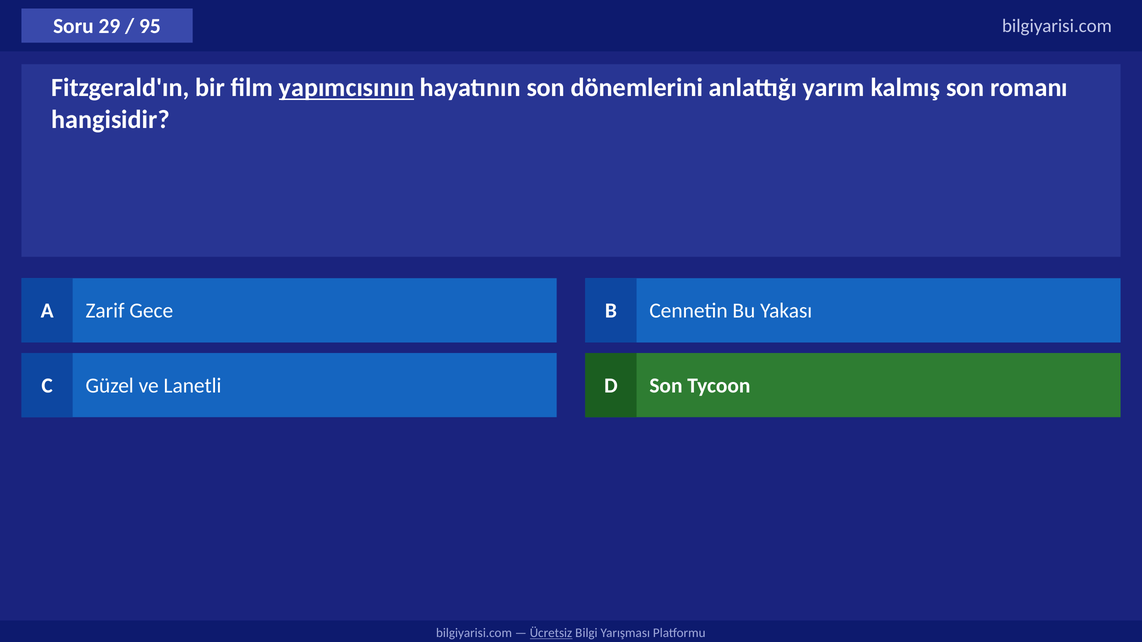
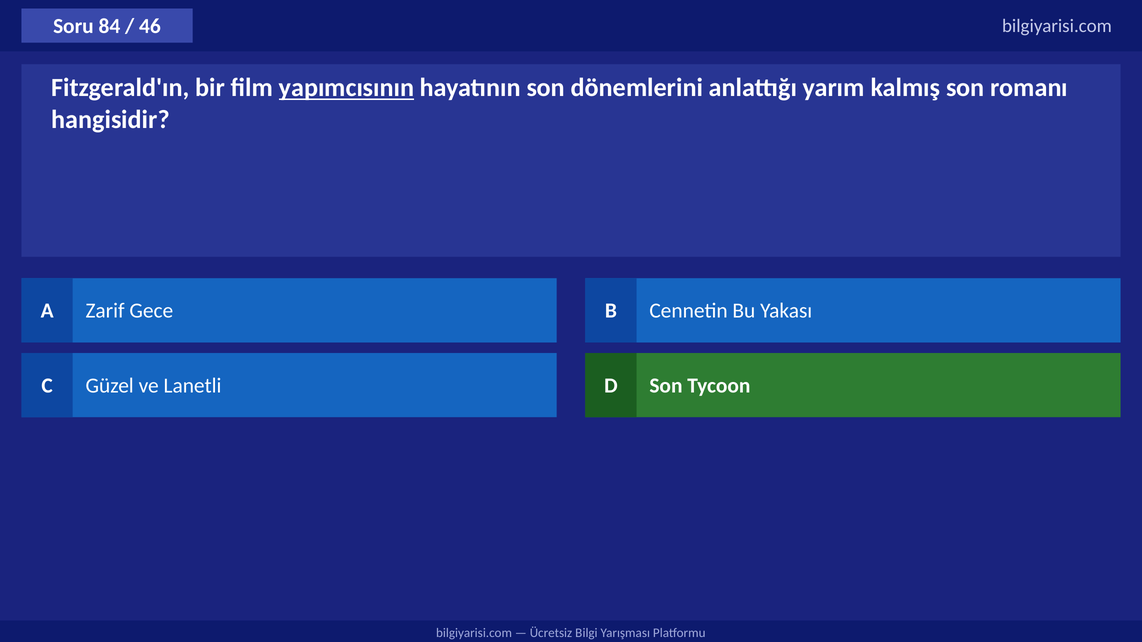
29: 29 -> 84
95: 95 -> 46
Ücretsiz underline: present -> none
